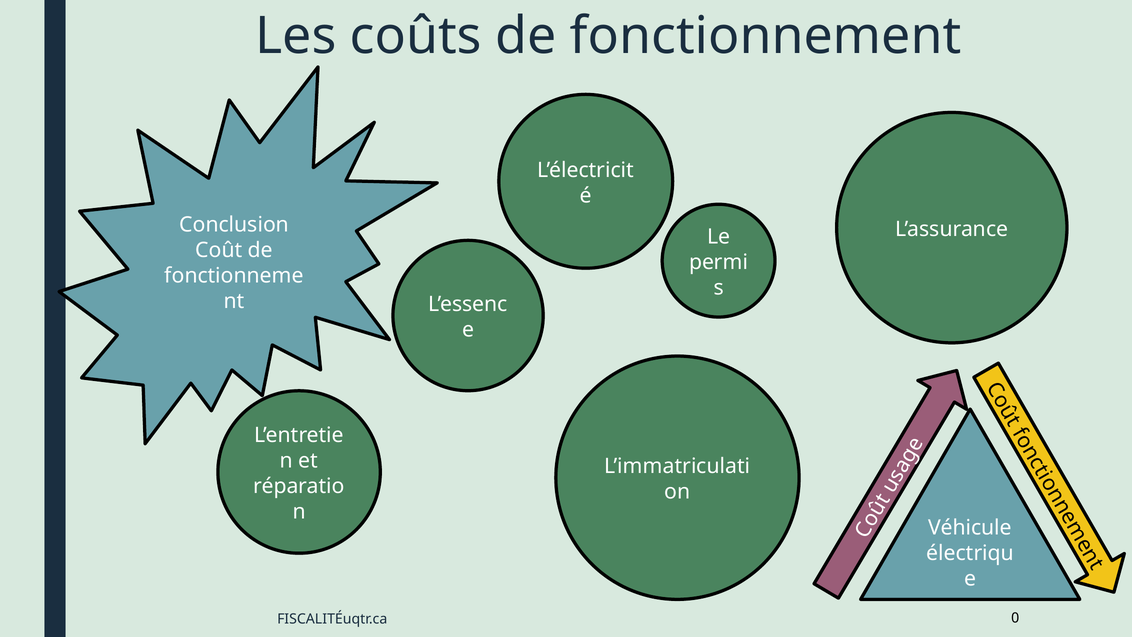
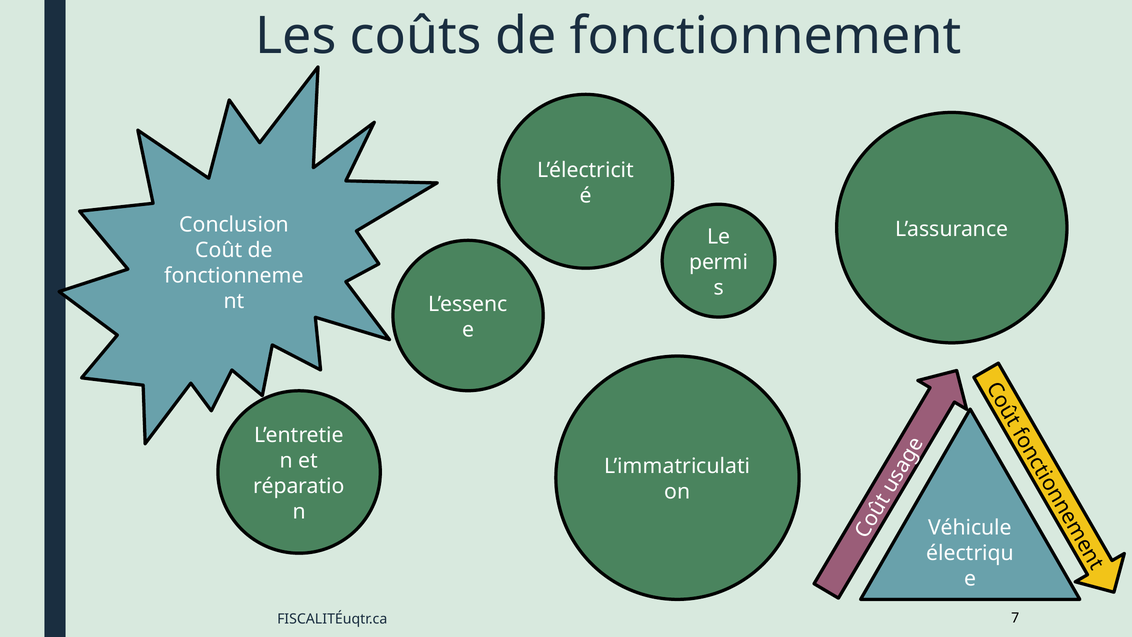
0: 0 -> 7
